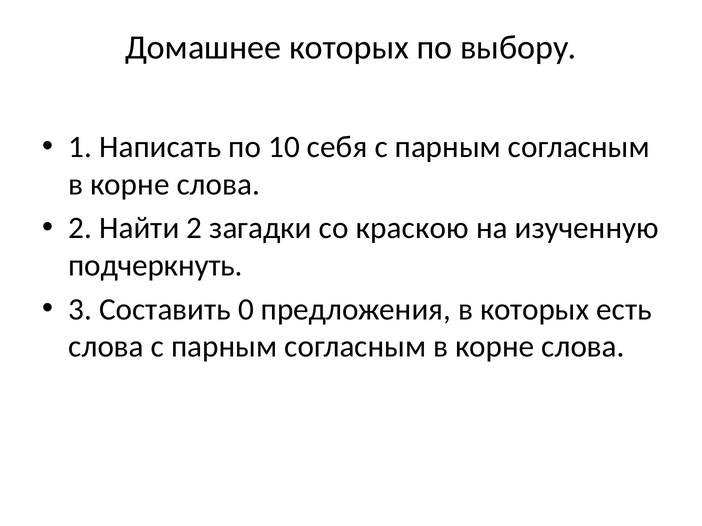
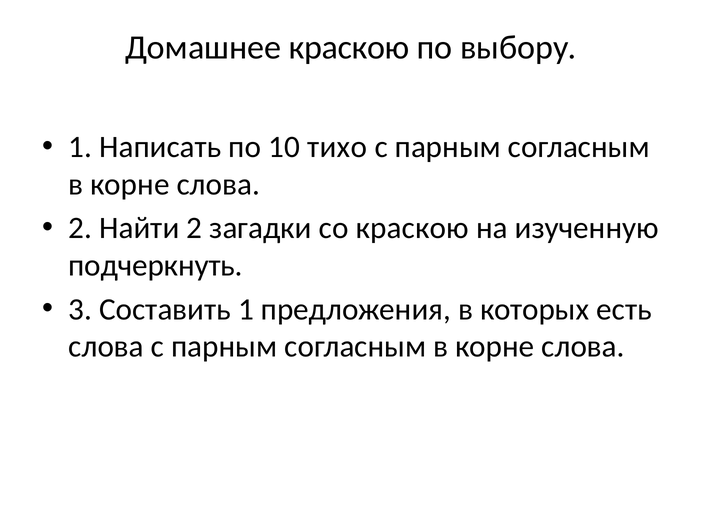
Домашнее которых: которых -> краскою
себя: себя -> тихо
Составить 0: 0 -> 1
